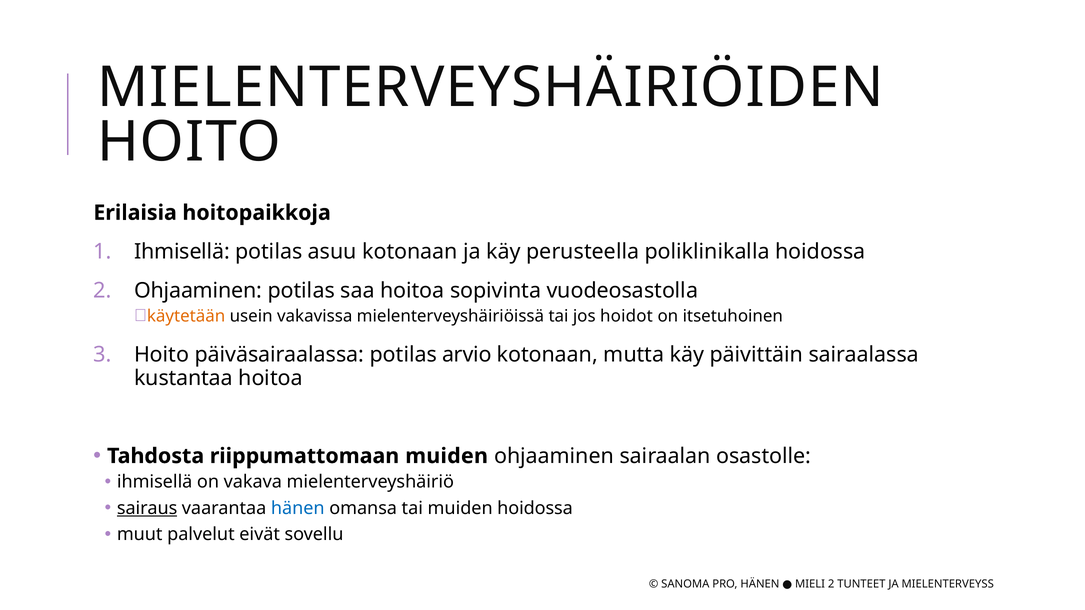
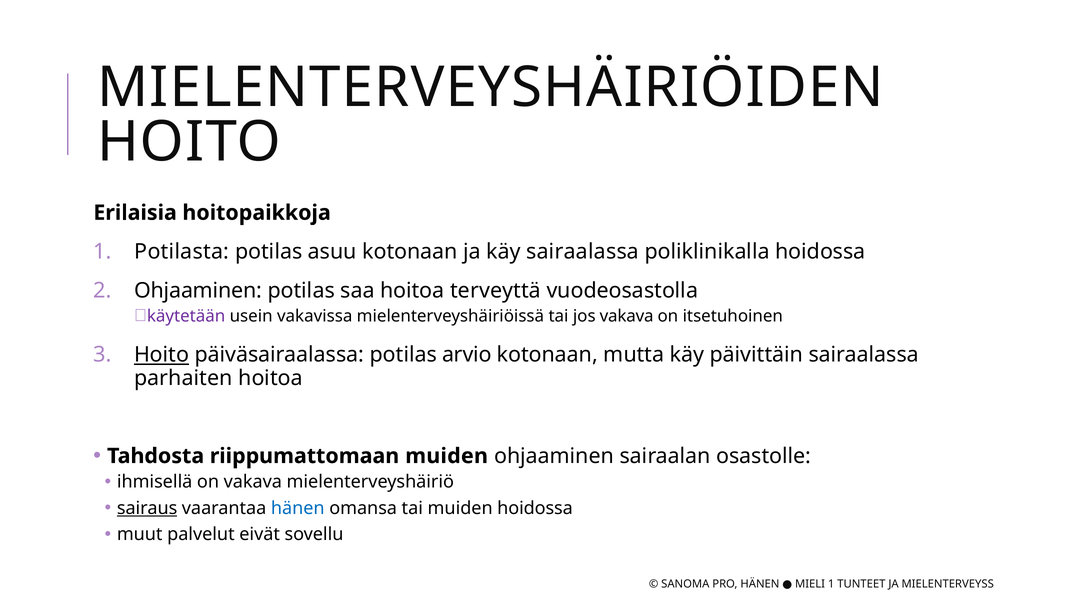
Ihmisellä at (182, 252): Ihmisellä -> Potilasta
käy perusteella: perusteella -> sairaalassa
sopivinta: sopivinta -> terveyttä
käytetään colour: orange -> purple
jos hoidot: hoidot -> vakava
Hoito at (162, 355) underline: none -> present
kustantaa: kustantaa -> parhaiten
MIELI 2: 2 -> 1
